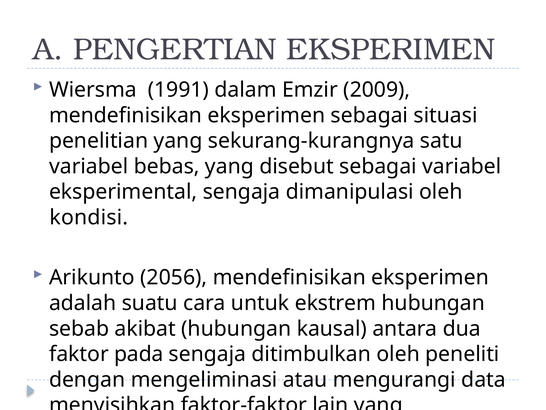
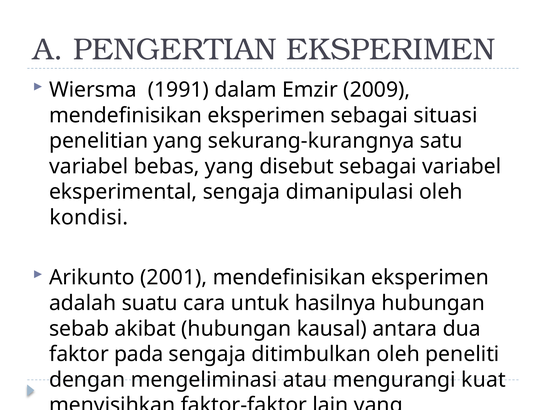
2056: 2056 -> 2001
ekstrem: ekstrem -> hasilnya
data: data -> kuat
